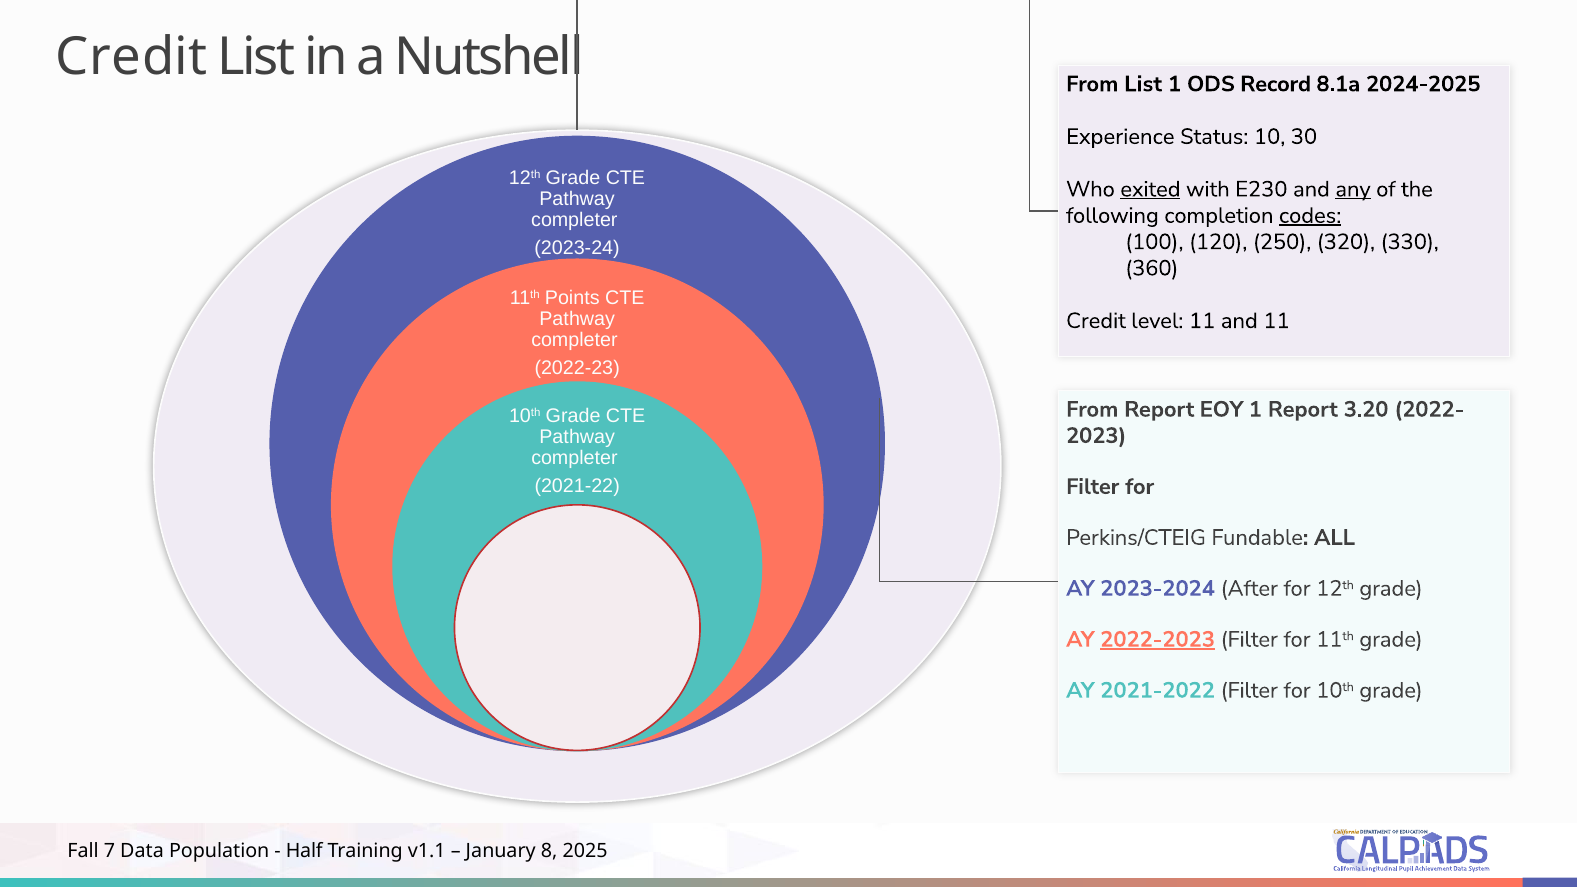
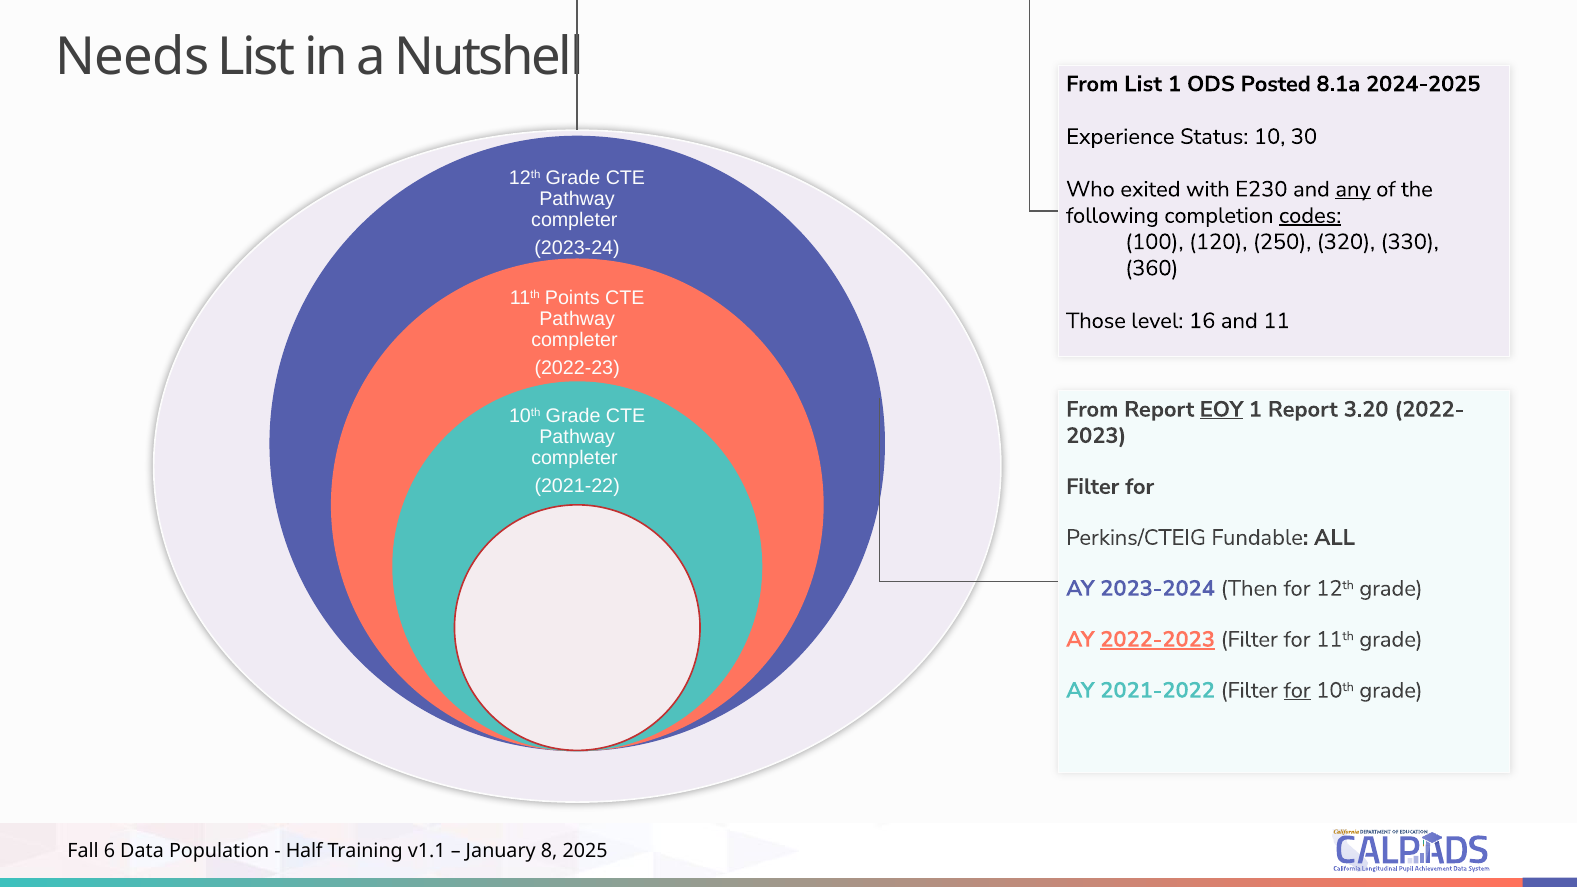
Credit at (132, 57): Credit -> Needs
Record: Record -> Posted
exited underline: present -> none
Credit at (1096, 321): Credit -> Those
level 11: 11 -> 16
EOY underline: none -> present
After: After -> Then
for at (1297, 690) underline: none -> present
7: 7 -> 6
